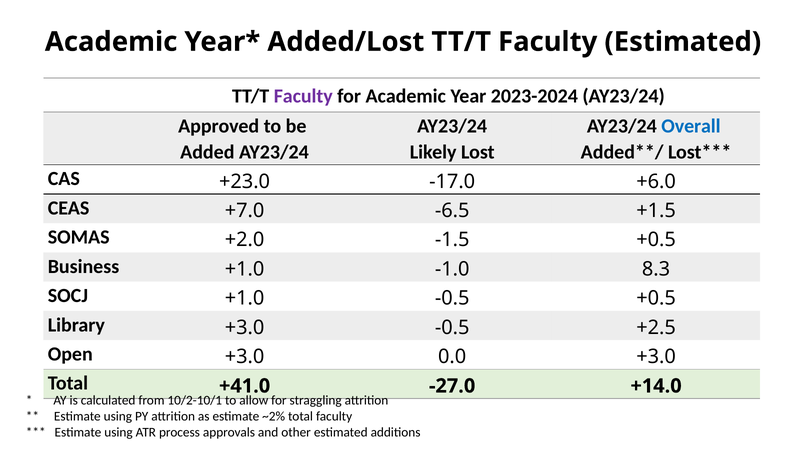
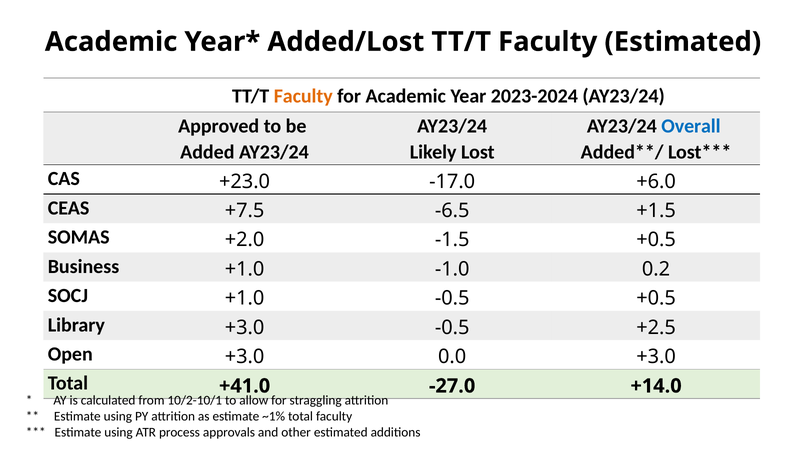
Faculty at (303, 96) colour: purple -> orange
+7.0: +7.0 -> +7.5
8.3: 8.3 -> 0.2
~2%: ~2% -> ~1%
